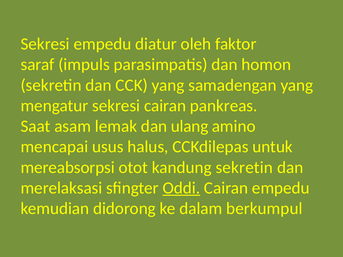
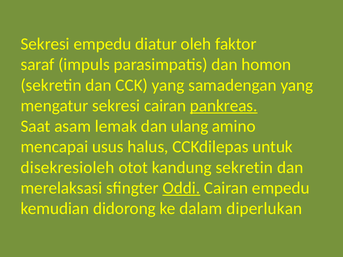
pankreas underline: none -> present
mereabsorpsi: mereabsorpsi -> disekresioleh
berkumpul: berkumpul -> diperlukan
